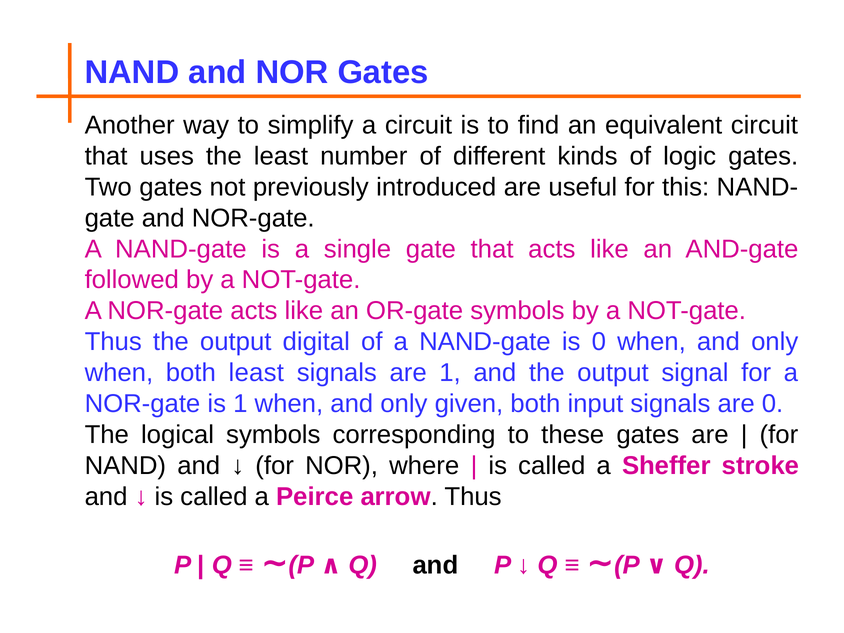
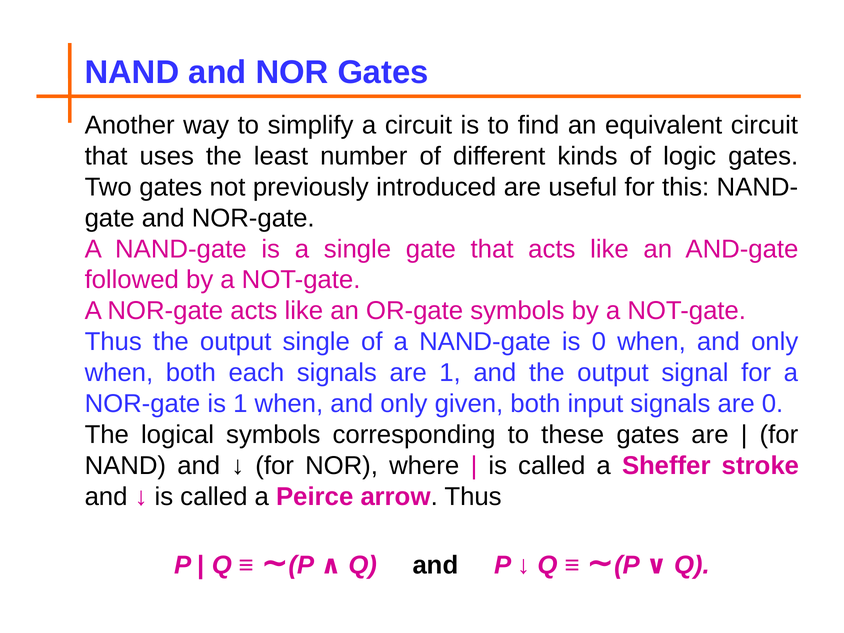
output digital: digital -> single
both least: least -> each
